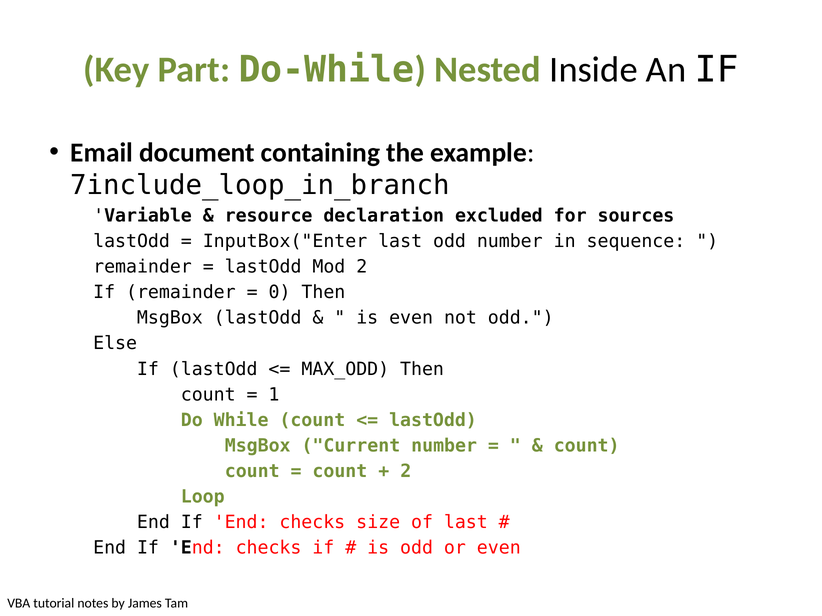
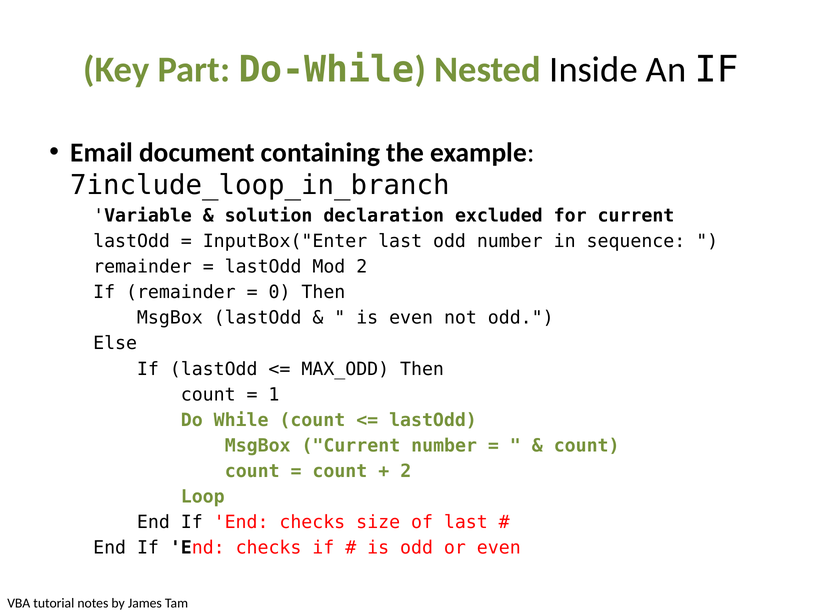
resource: resource -> solution
for sources: sources -> current
